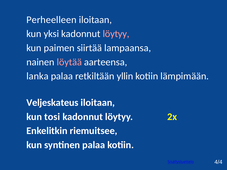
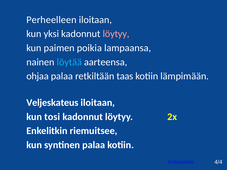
siirtää: siirtää -> poikia
löytää colour: pink -> light blue
lanka: lanka -> ohjaa
yllin: yllin -> taas
